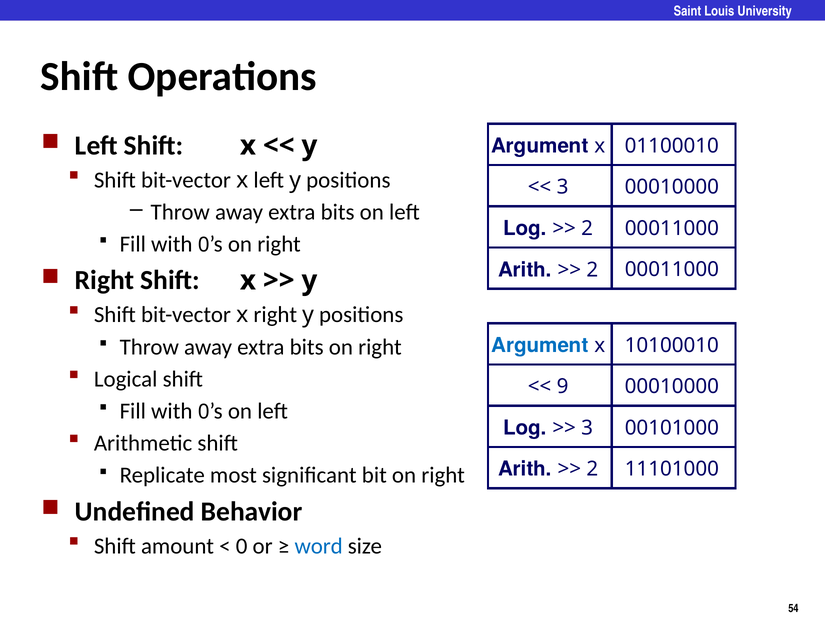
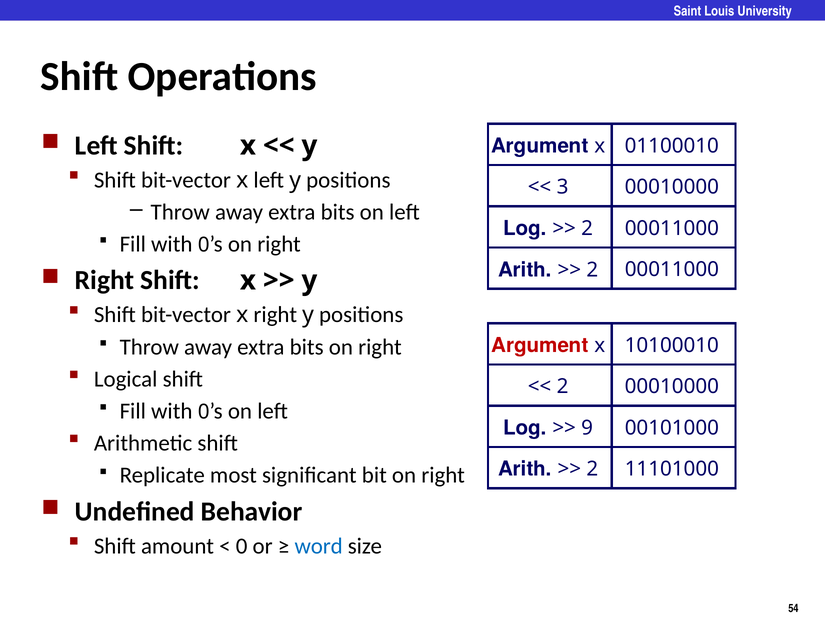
Argument at (540, 345) colour: blue -> red
9 at (563, 386): 9 -> 2
3 at (587, 428): 3 -> 9
